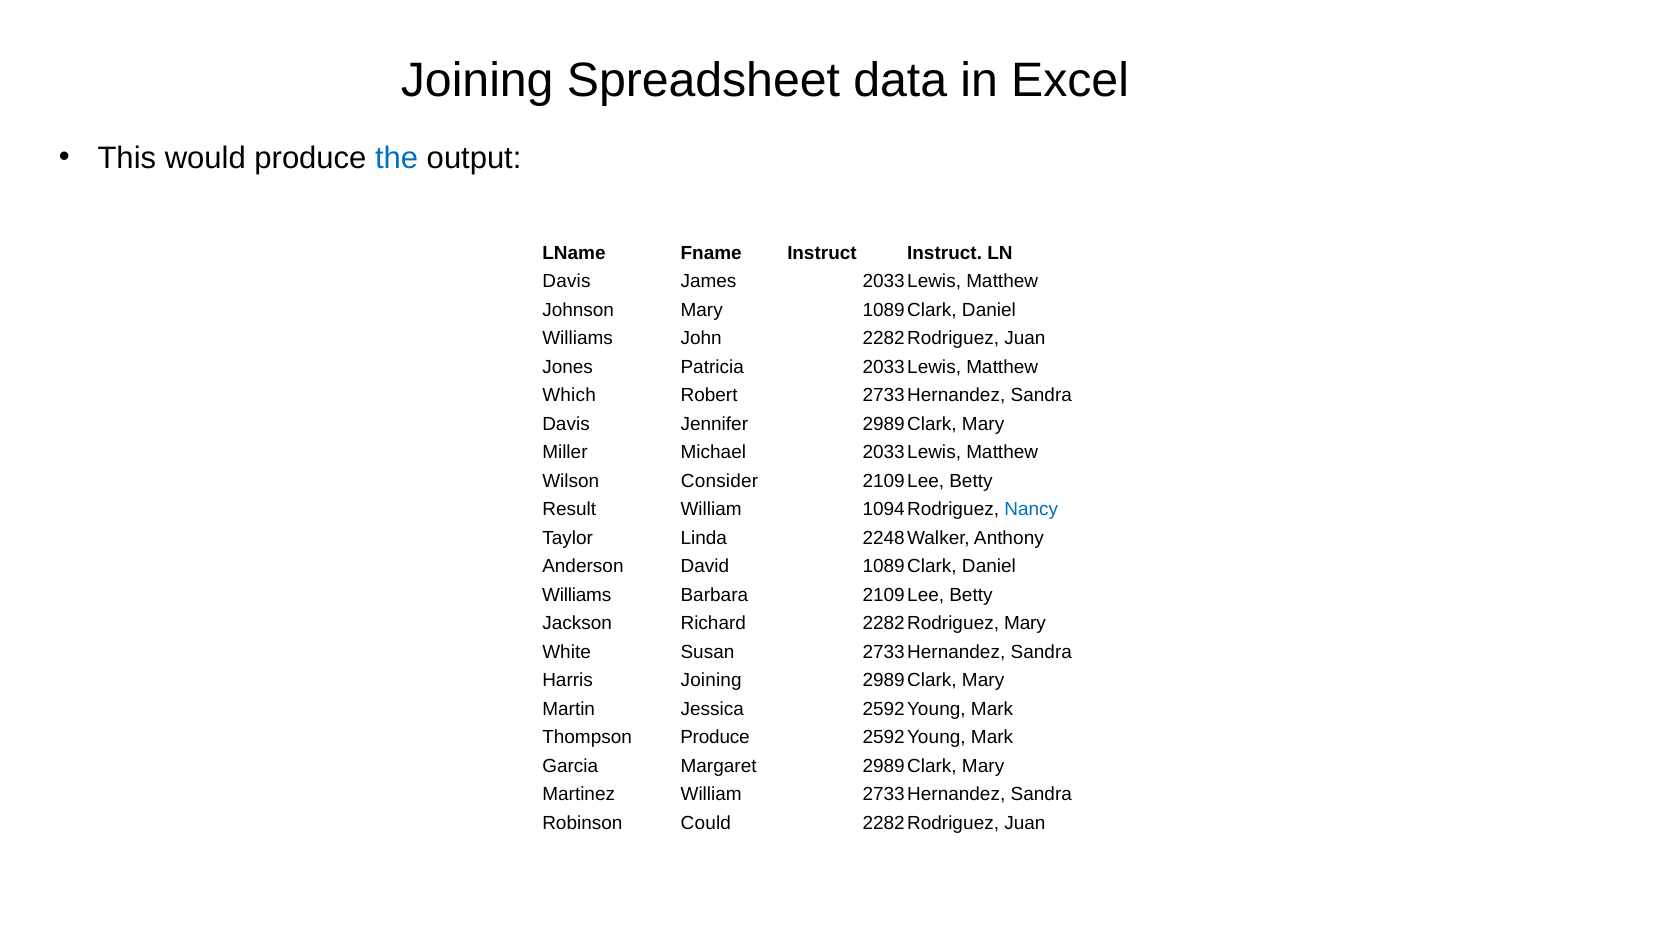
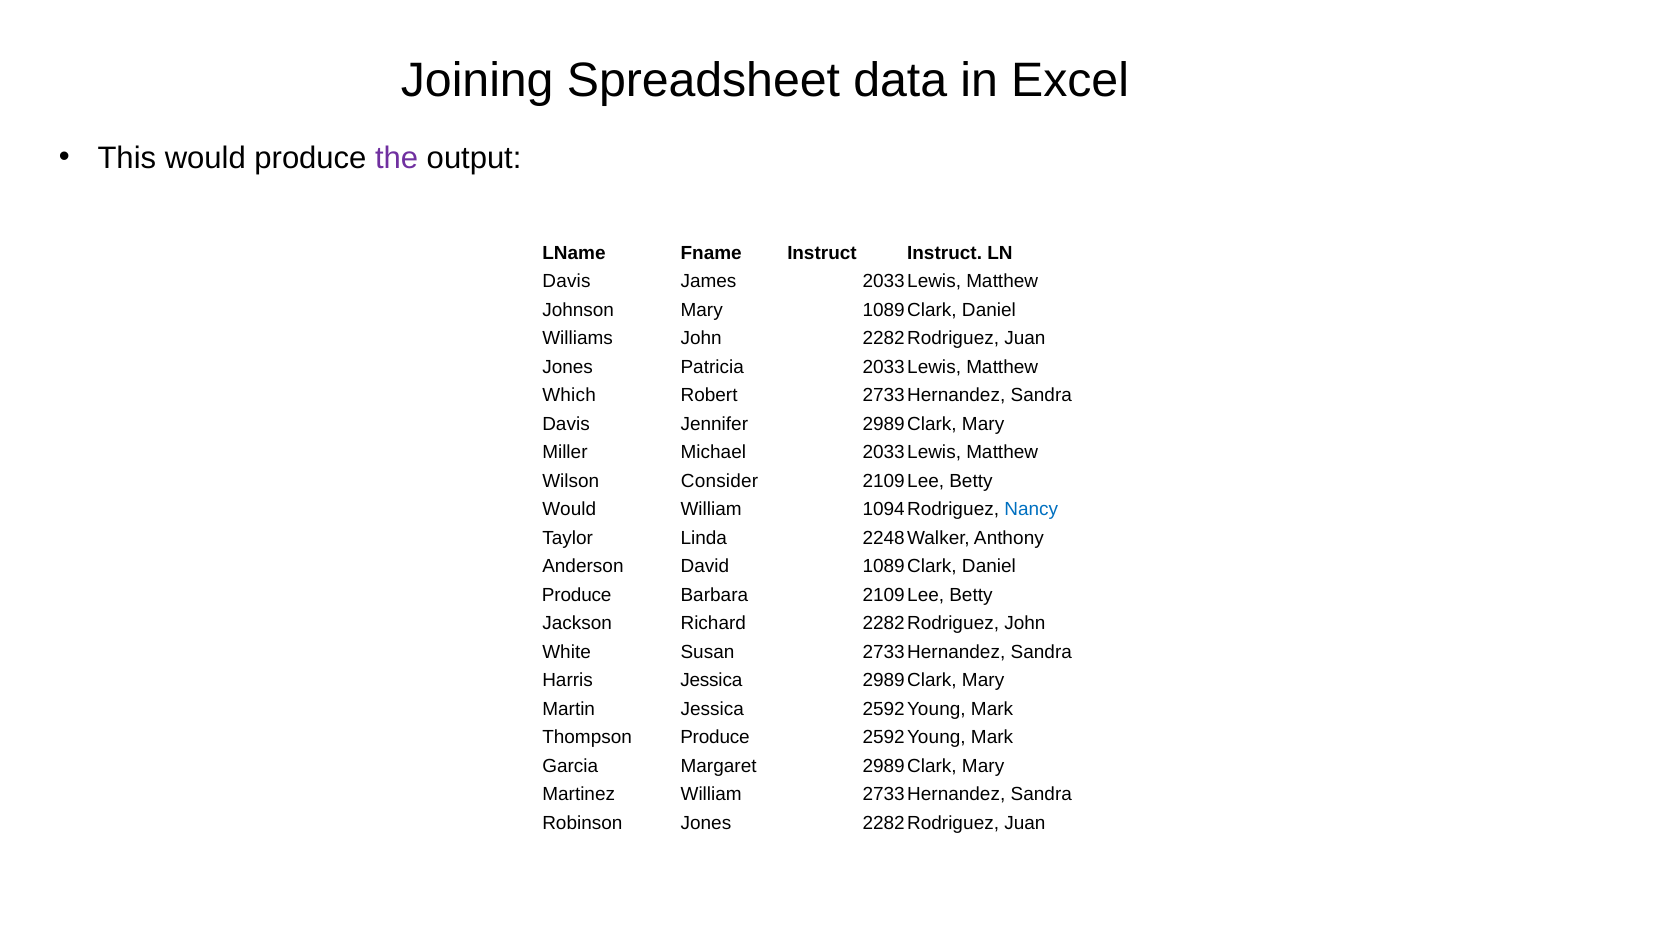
the colour: blue -> purple
Result at (569, 509): Result -> Would
Williams at (577, 595): Williams -> Produce
Mary at (1025, 623): Mary -> John
Harris Joining: Joining -> Jessica
Robinson Could: Could -> Jones
